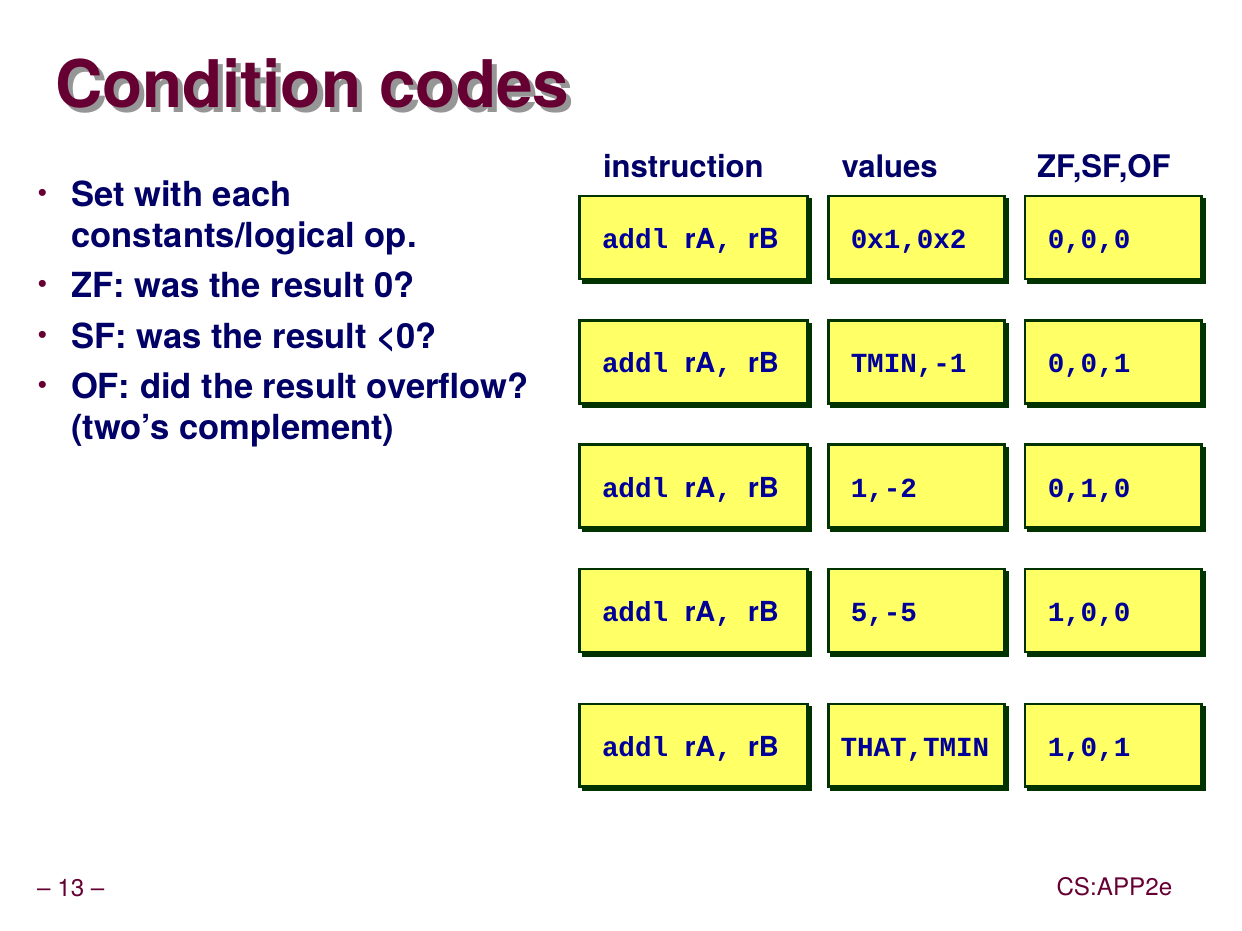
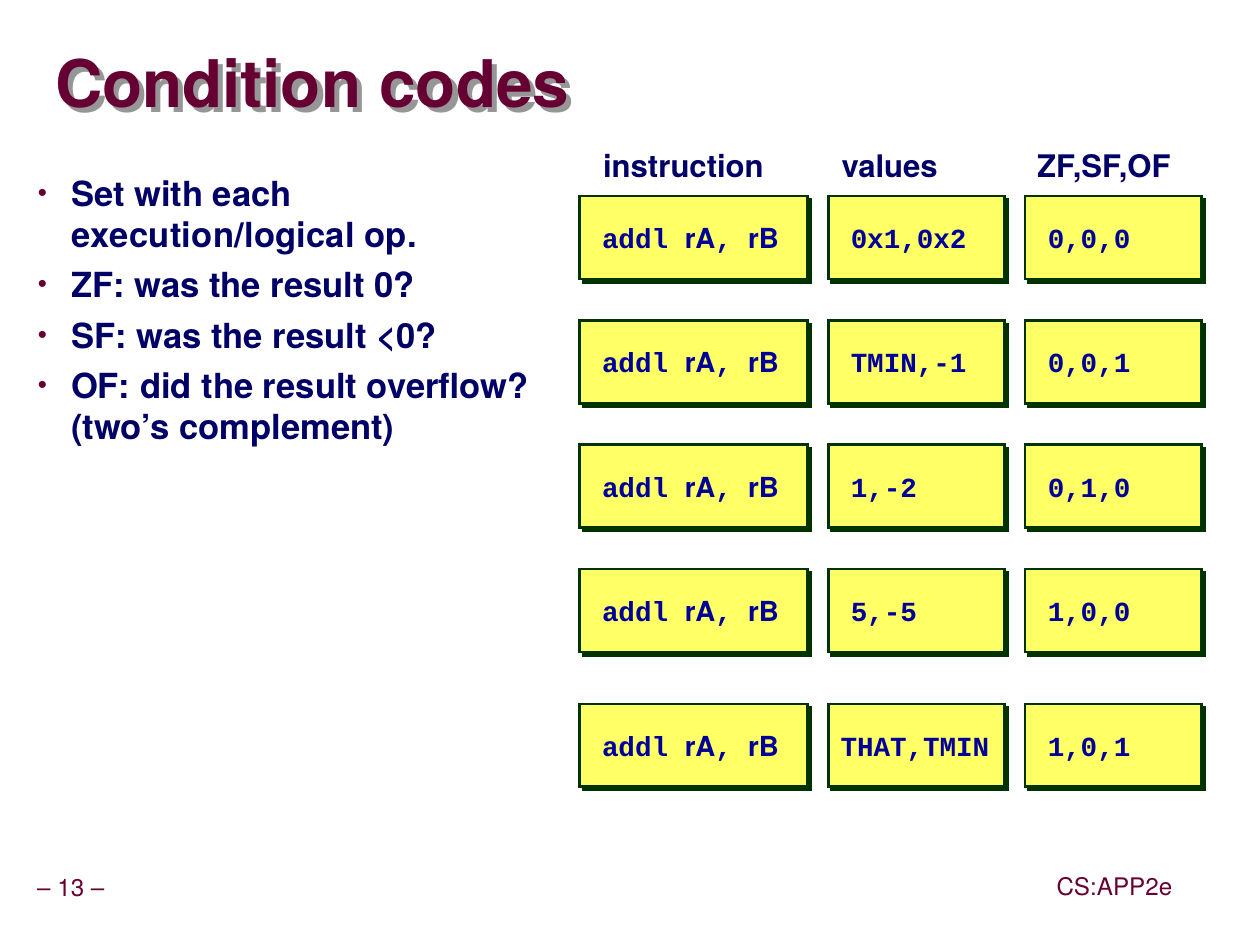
constants/logical: constants/logical -> execution/logical
